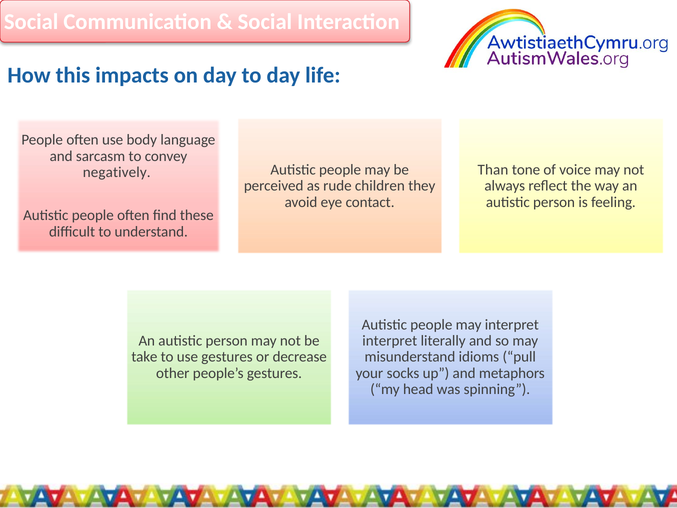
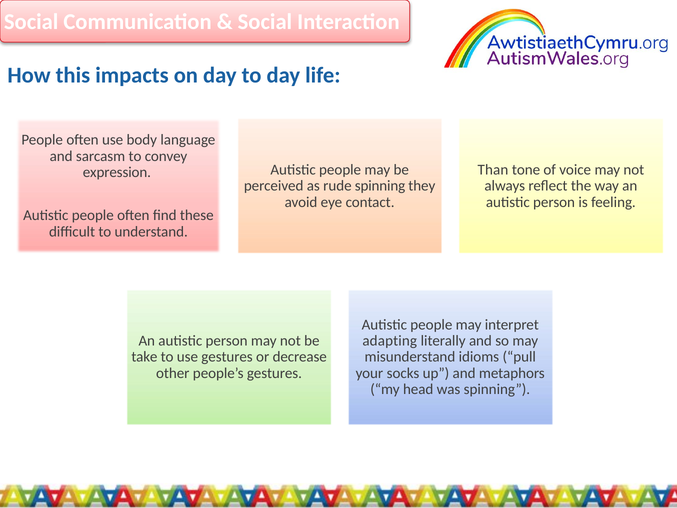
negatively: negatively -> expression
rude children: children -> spinning
interpret at (390, 341): interpret -> adapting
